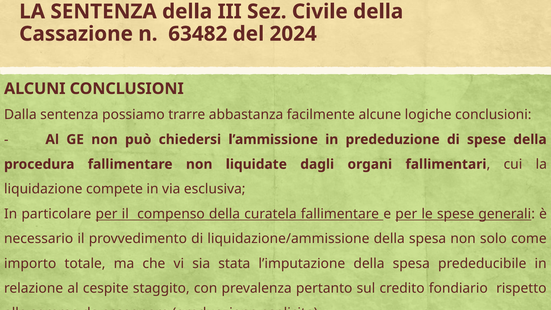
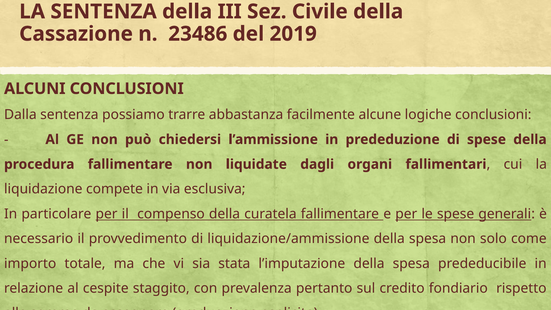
63482: 63482 -> 23486
2024: 2024 -> 2019
